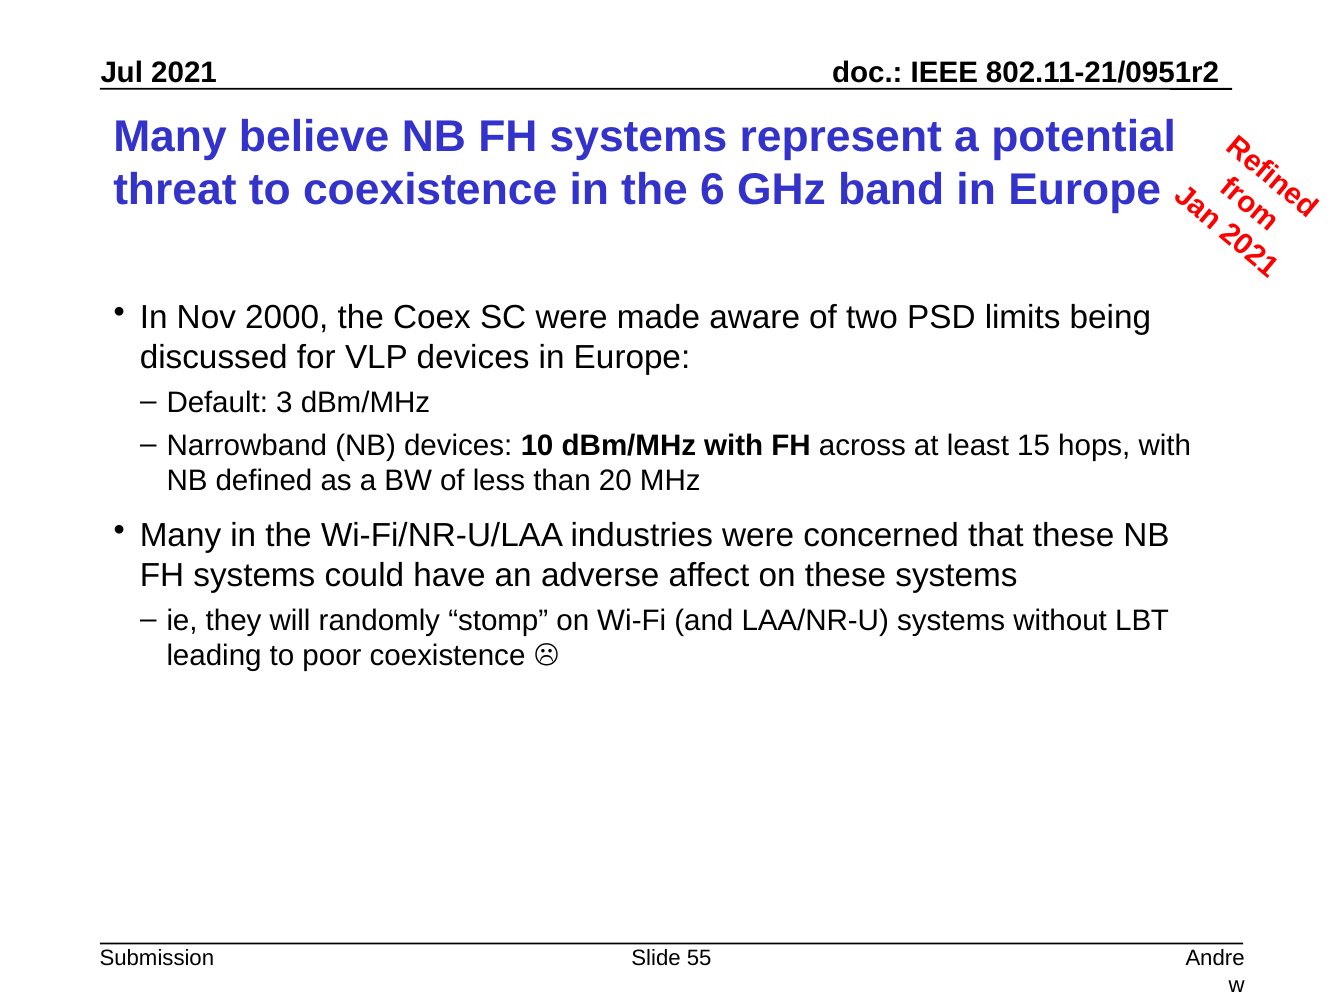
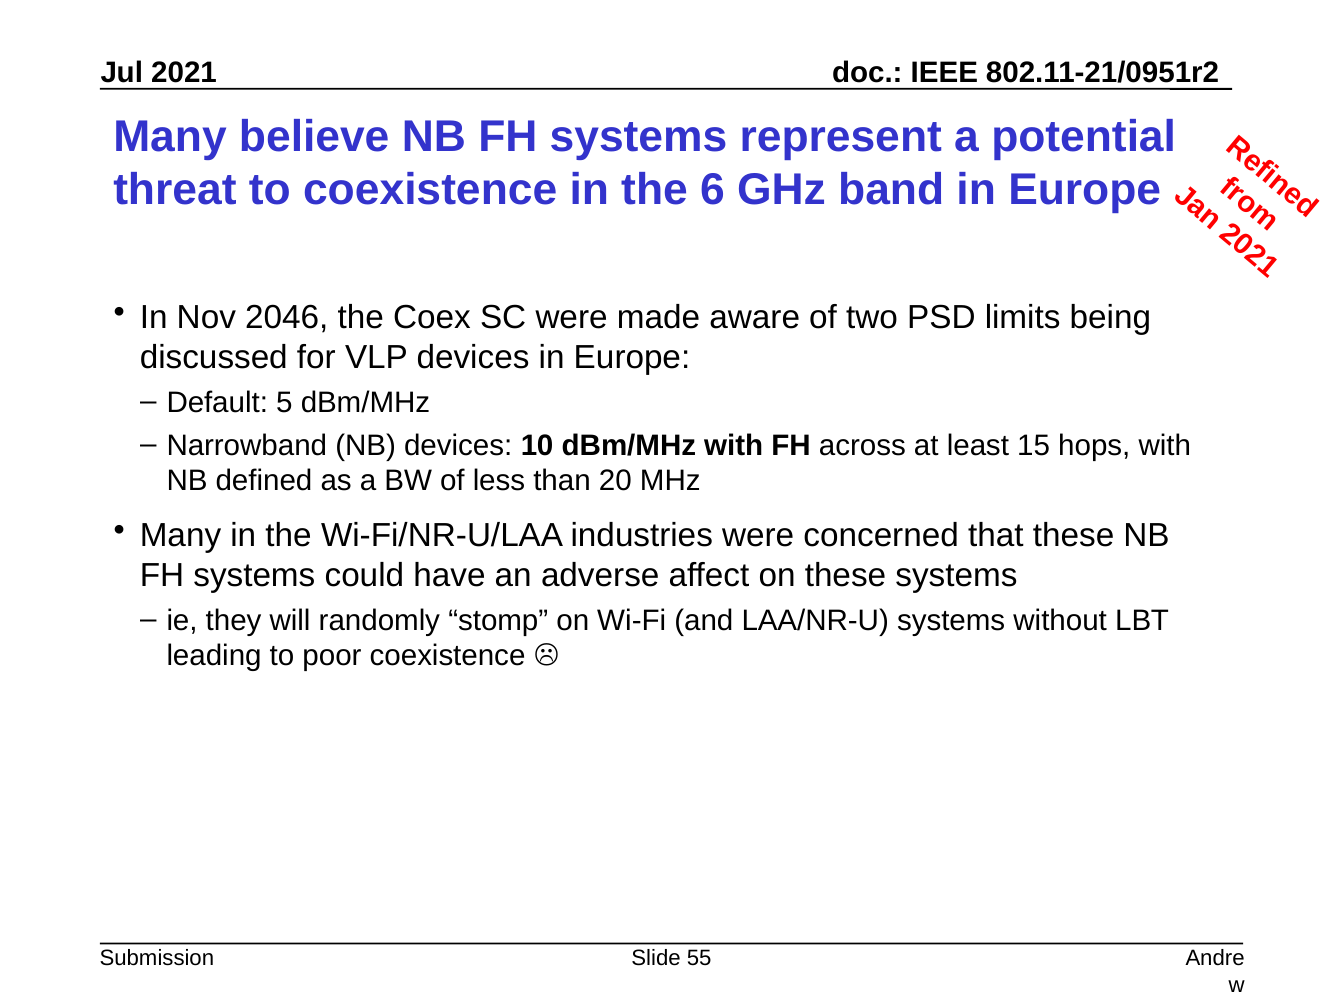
2000: 2000 -> 2046
3: 3 -> 5
